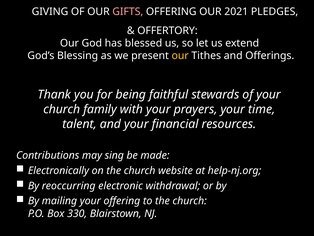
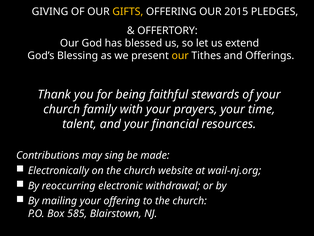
GIFTS colour: pink -> yellow
2021: 2021 -> 2015
help-nj.org: help-nj.org -> wail-nj.org
330: 330 -> 585
